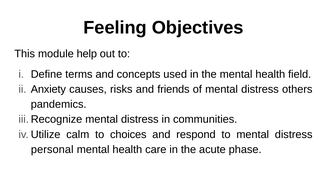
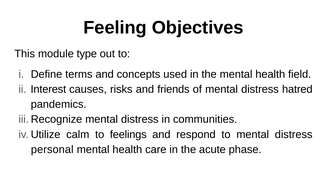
help: help -> type
Anxiety: Anxiety -> Interest
others: others -> hatred
choices: choices -> feelings
